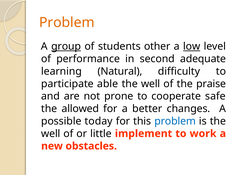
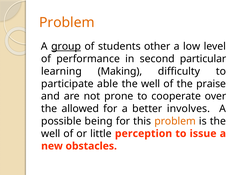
low underline: present -> none
adequate: adequate -> particular
Natural: Natural -> Making
safe: safe -> over
changes: changes -> involves
today: today -> being
problem at (175, 121) colour: blue -> orange
implement: implement -> perception
work: work -> issue
